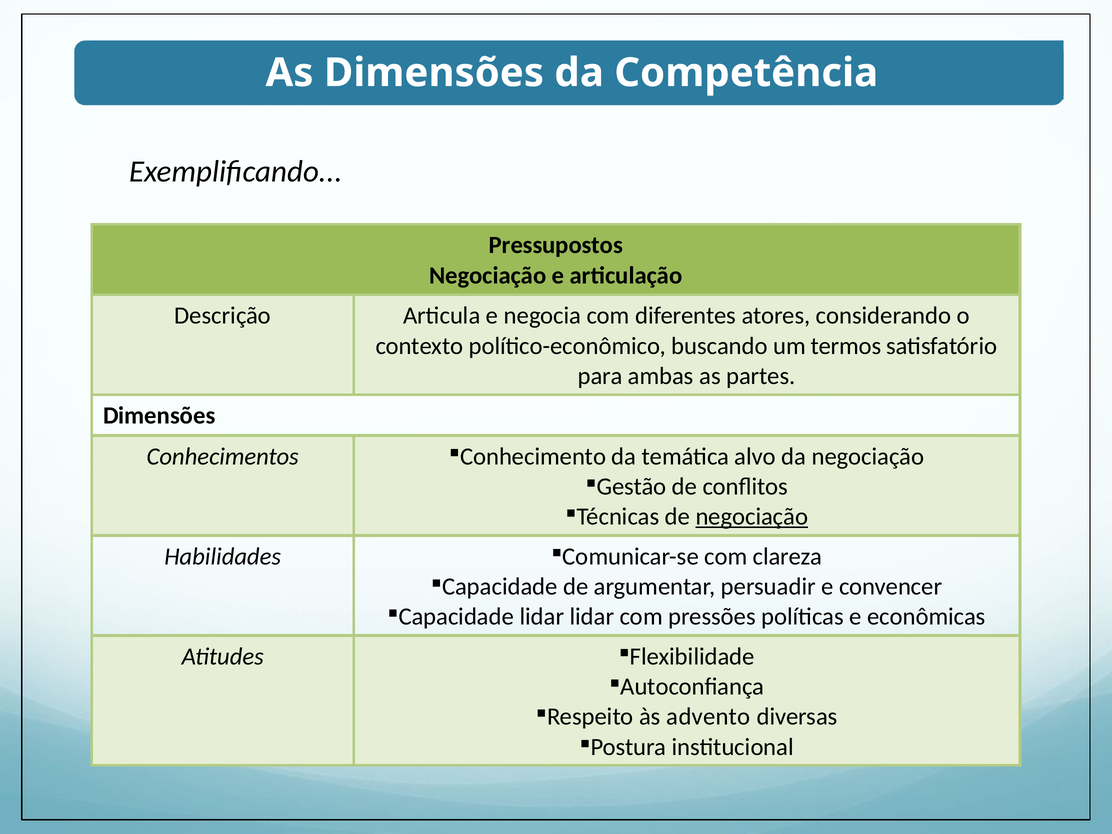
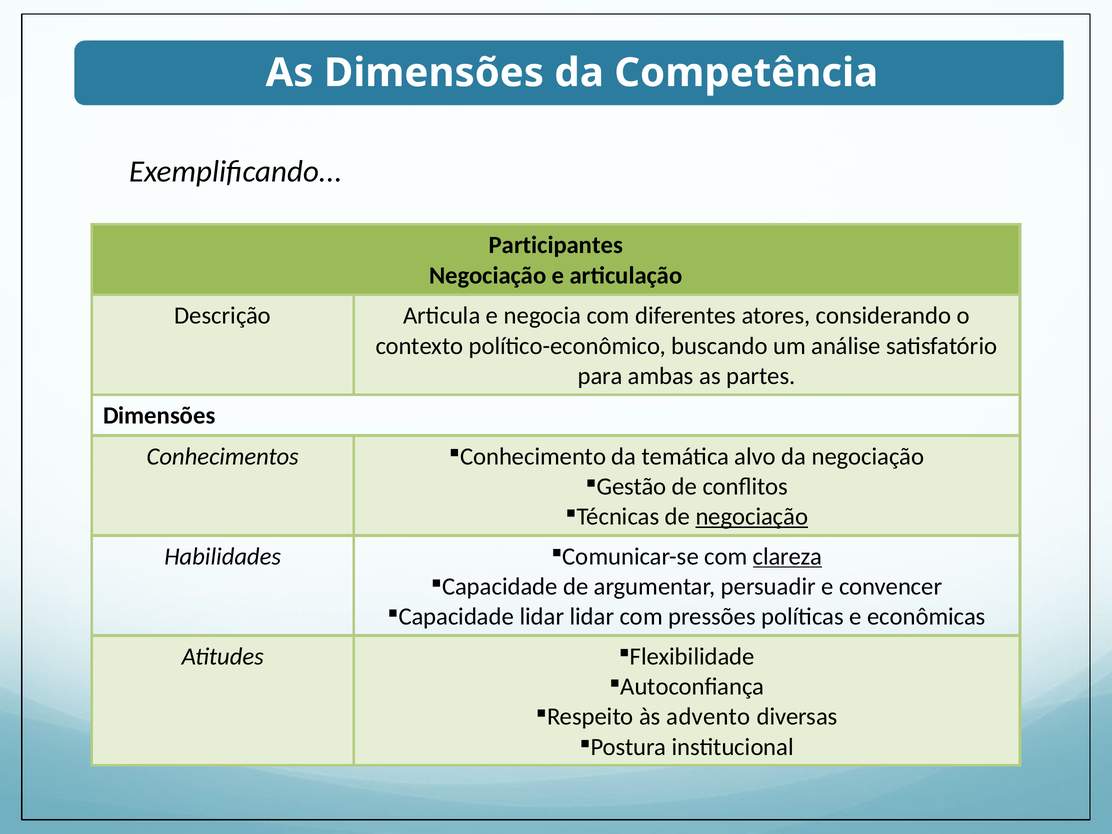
Pressupostos: Pressupostos -> Participantes
termos: termos -> análise
clareza underline: none -> present
